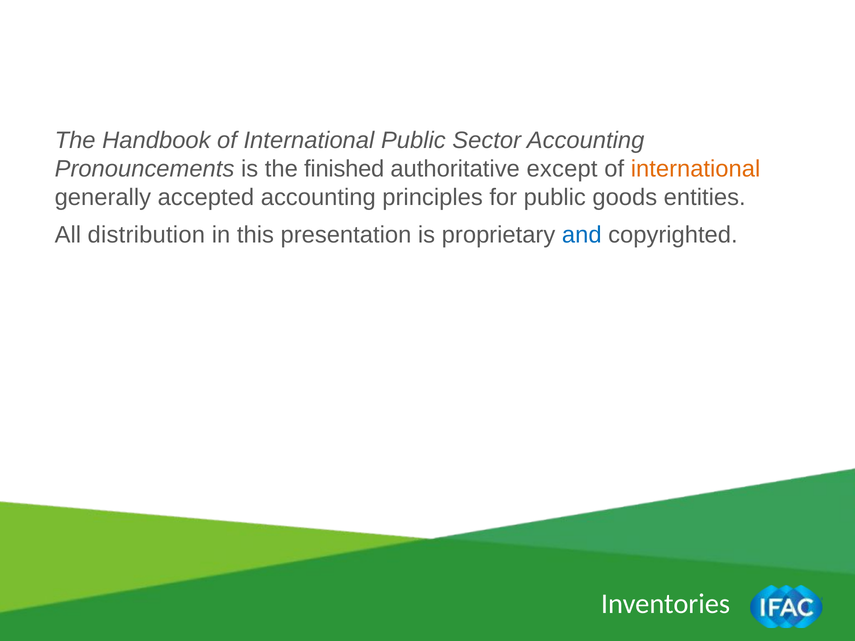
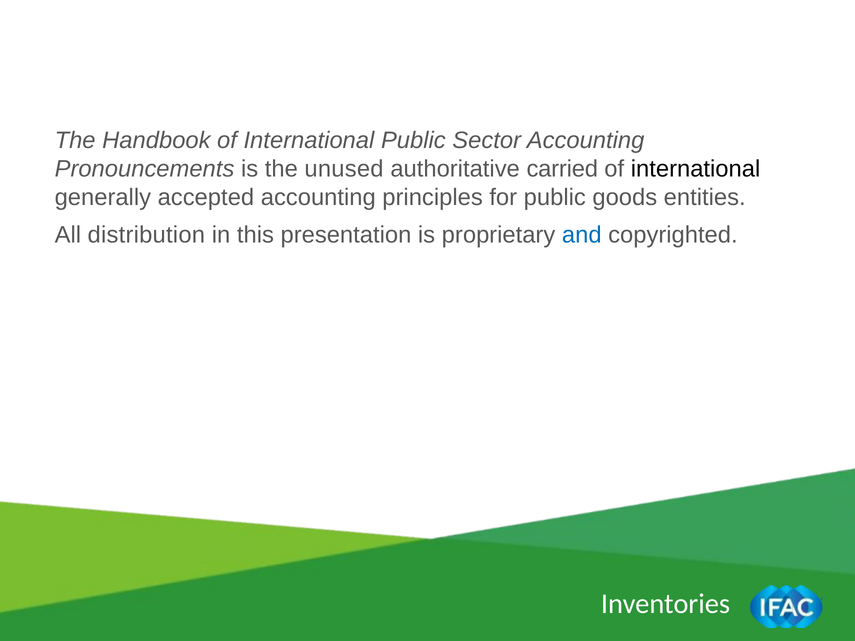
finished: finished -> unused
except: except -> carried
international at (696, 169) colour: orange -> black
